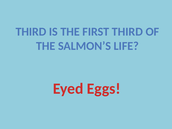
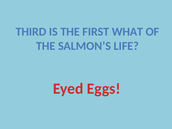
FIRST THIRD: THIRD -> WHAT
